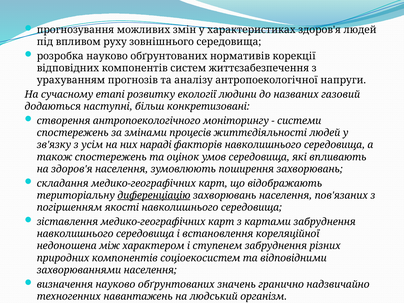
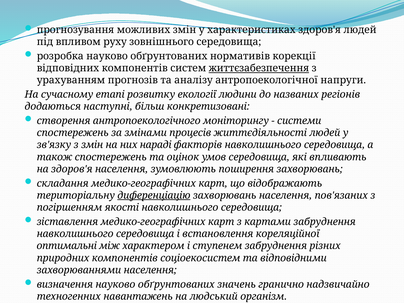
життєзабезпечення underline: none -> present
газовий: газовий -> регіонів
з усім: усім -> змін
недоношена: недоношена -> оптимальні
